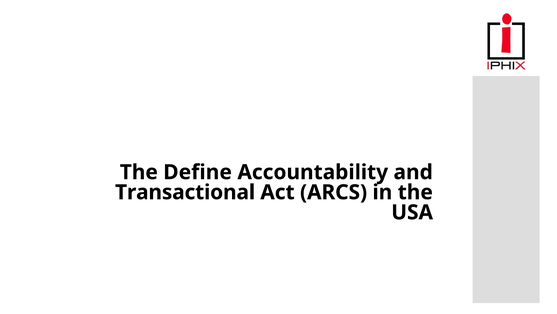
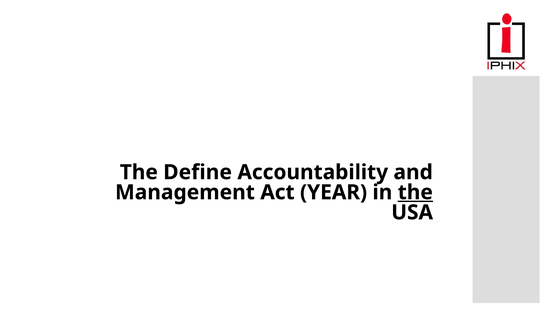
Transactional: Transactional -> Management
ARCS: ARCS -> YEAR
the at (415, 192) underline: none -> present
